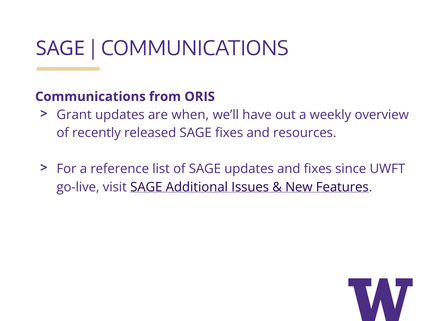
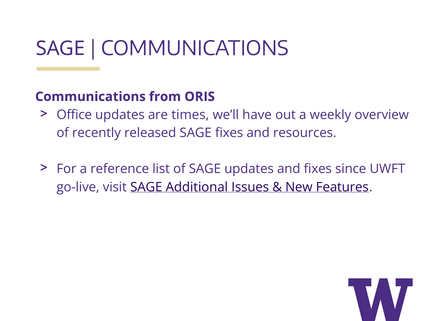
Grant: Grant -> Office
when: when -> times
